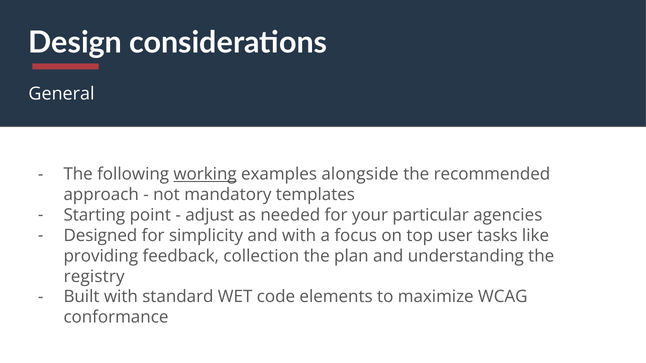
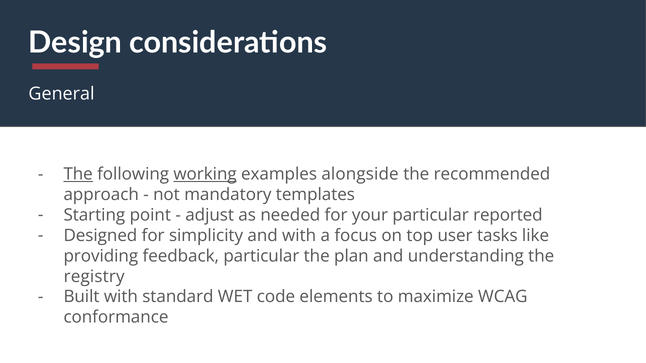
The at (78, 174) underline: none -> present
agencies: agencies -> reported
feedback collection: collection -> particular
